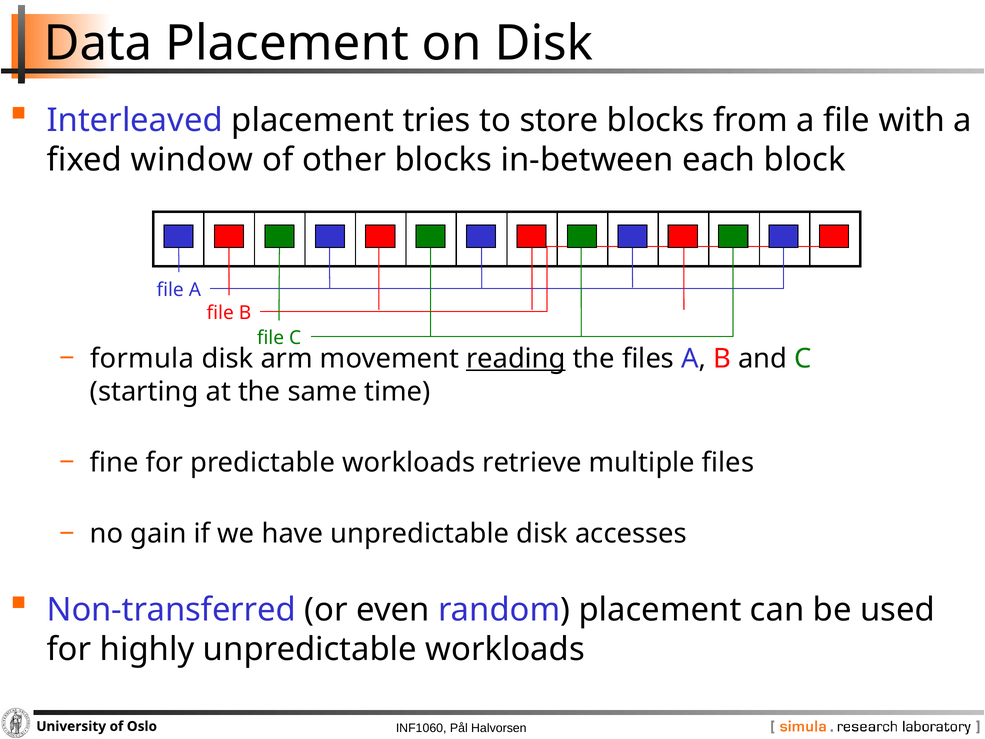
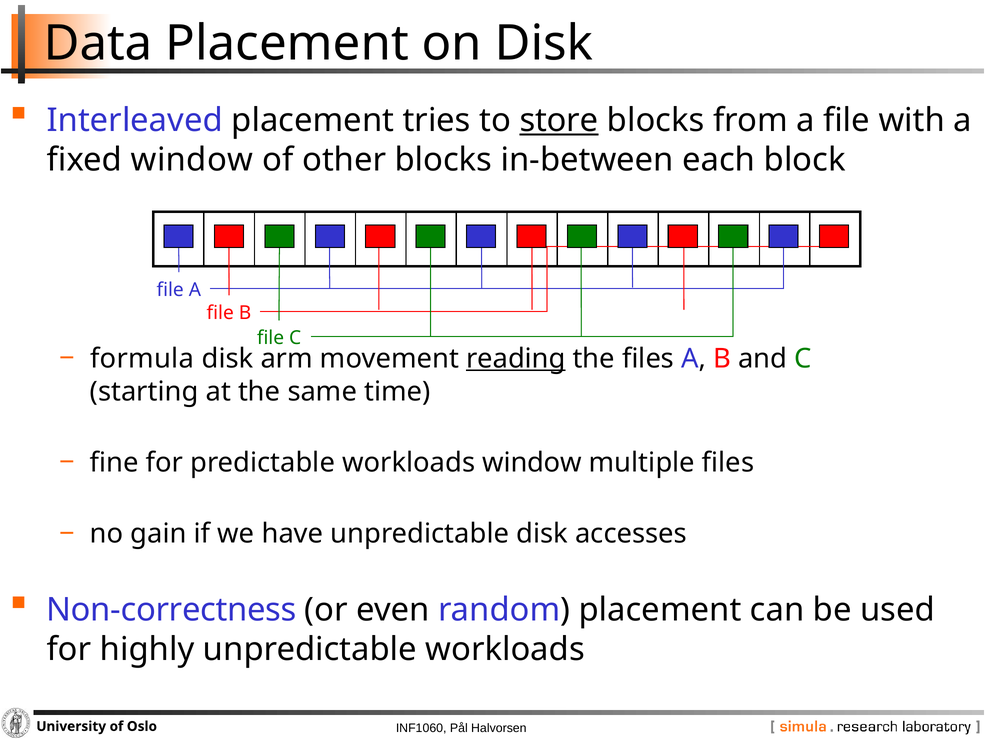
store underline: none -> present
workloads retrieve: retrieve -> window
Non-transferred: Non-transferred -> Non-correctness
